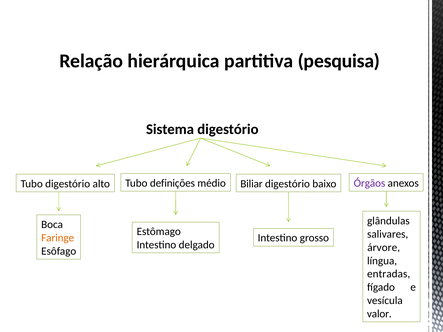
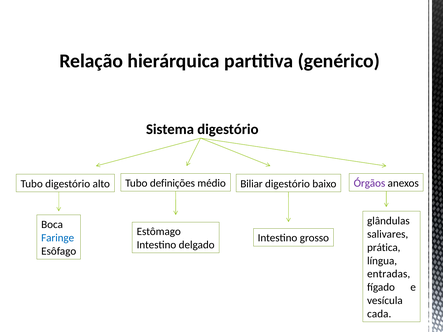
pesquisa: pesquisa -> genérico
Faringe colour: orange -> blue
árvore: árvore -> prática
valor: valor -> cada
